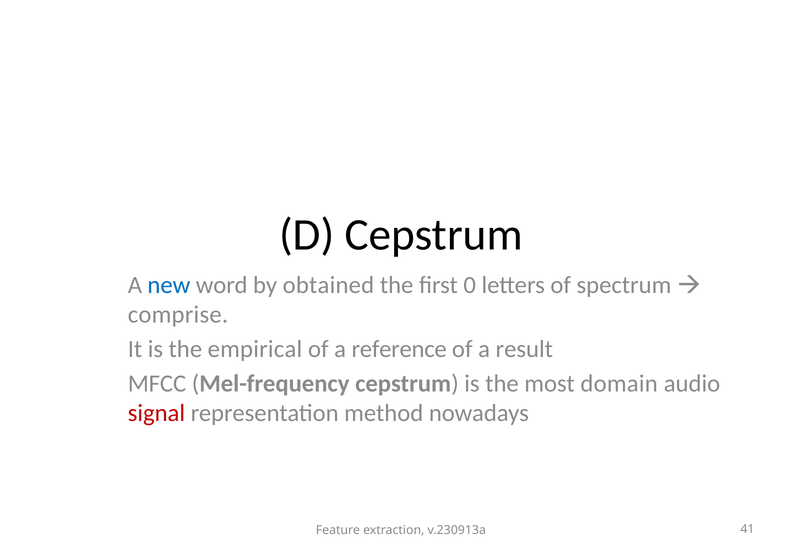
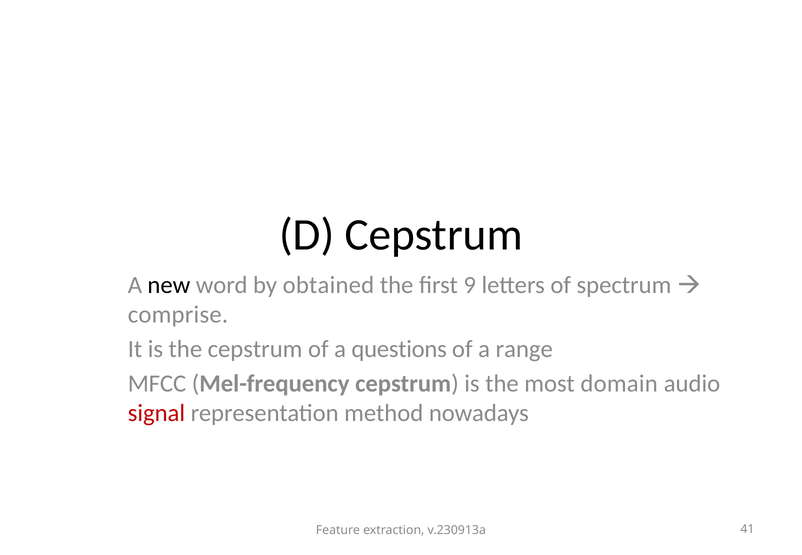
new colour: blue -> black
0: 0 -> 9
the empirical: empirical -> cepstrum
reference: reference -> questions
result: result -> range
